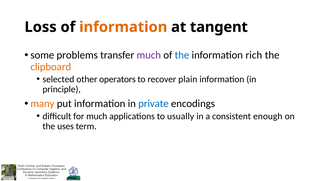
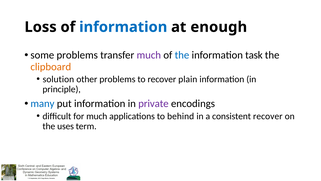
information at (123, 27) colour: orange -> blue
tangent: tangent -> enough
rich: rich -> task
selected: selected -> solution
other operators: operators -> problems
many colour: orange -> blue
private colour: blue -> purple
usually: usually -> behind
consistent enough: enough -> recover
